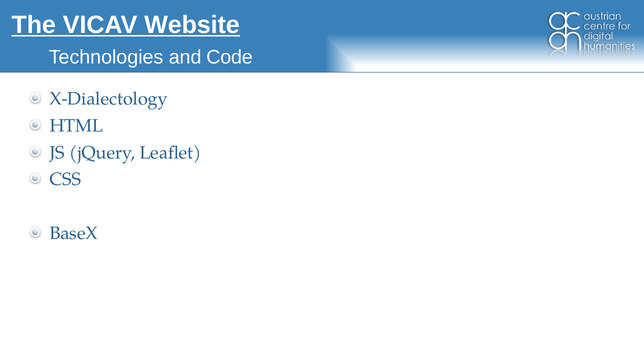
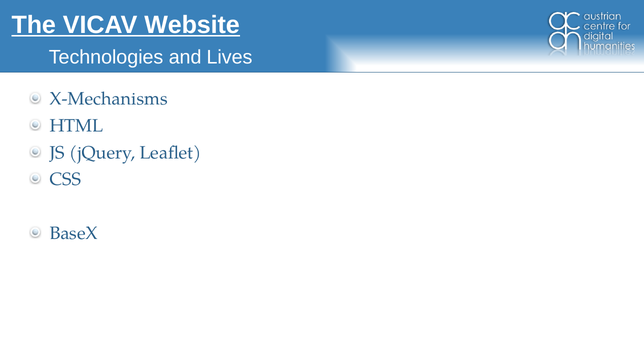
Code: Code -> Lives
X-Dialectology: X-Dialectology -> X-Mechanisms
